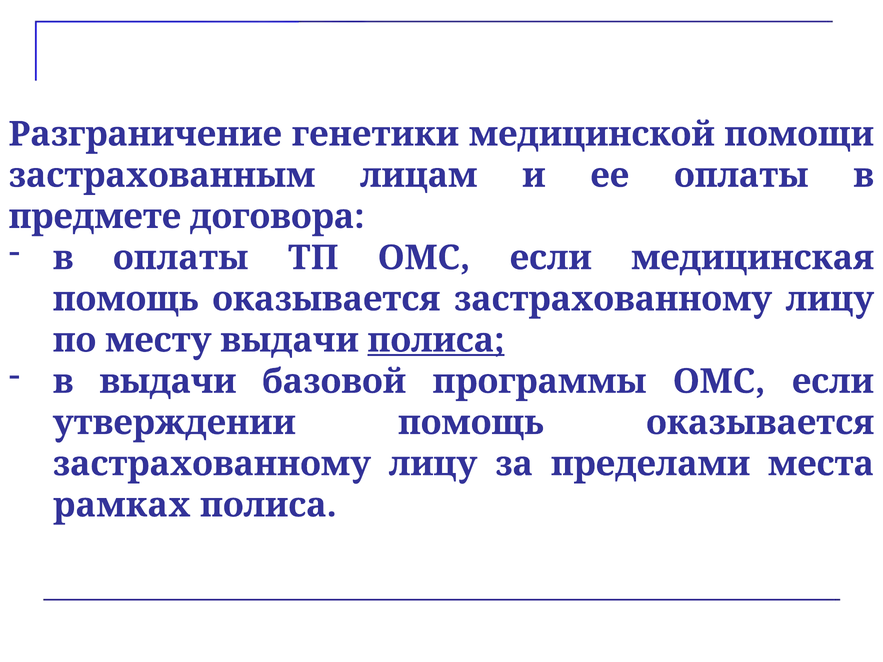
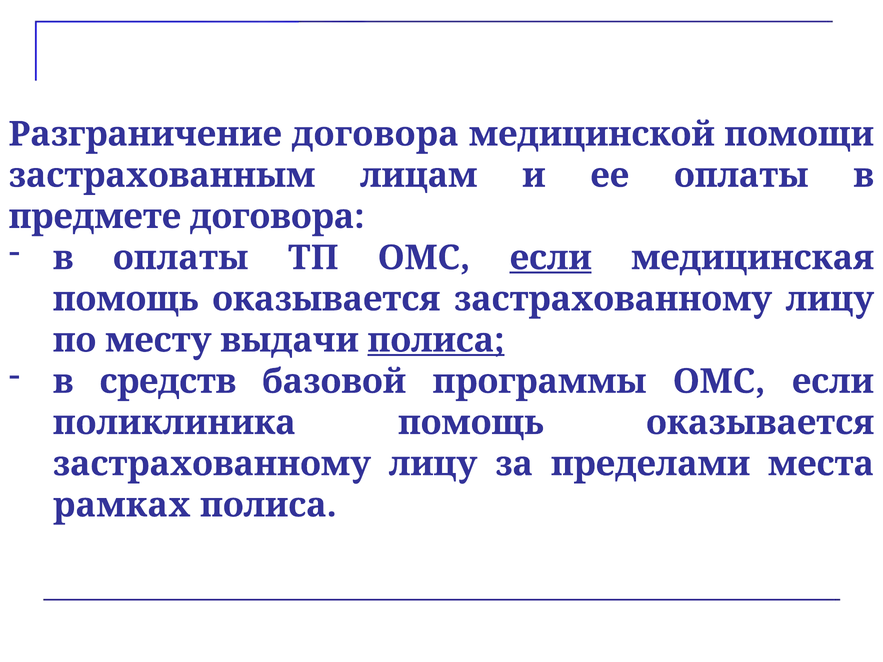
Разграничение генетики: генетики -> договора
если at (551, 258) underline: none -> present
в выдачи: выдачи -> средств
утверждении: утверждении -> поликлиника
